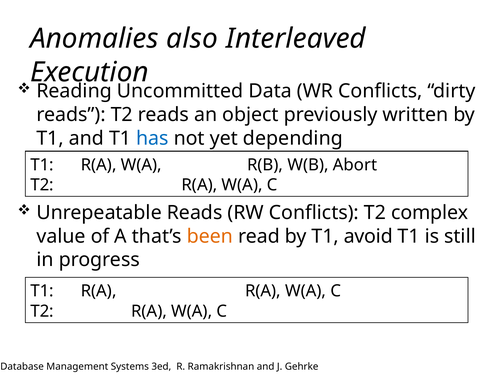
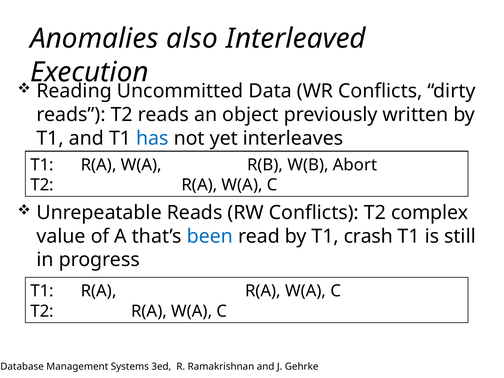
depending: depending -> interleaves
been colour: orange -> blue
avoid: avoid -> crash
